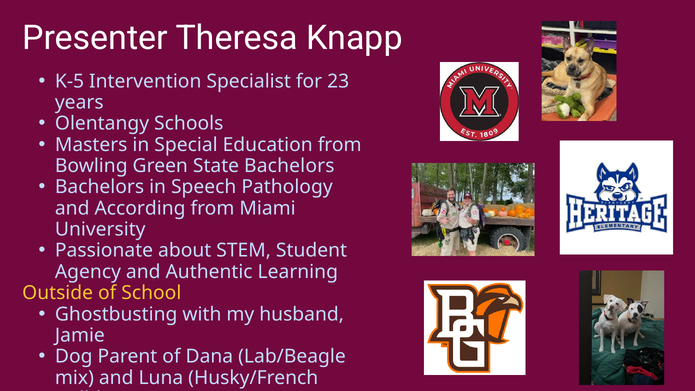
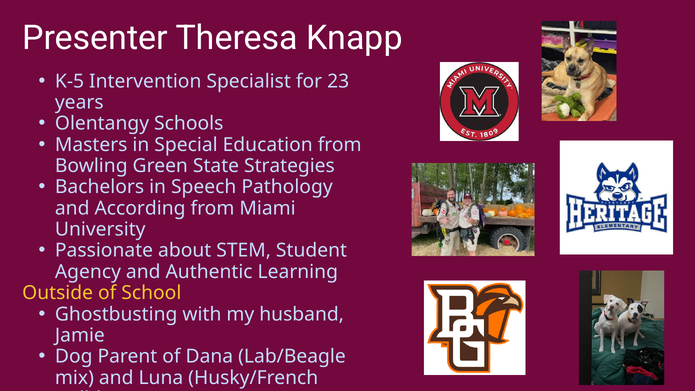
State Bachelors: Bachelors -> Strategies
